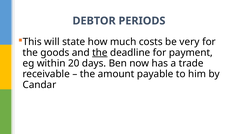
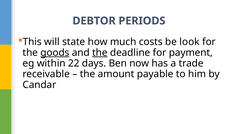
very: very -> look
goods underline: none -> present
20: 20 -> 22
